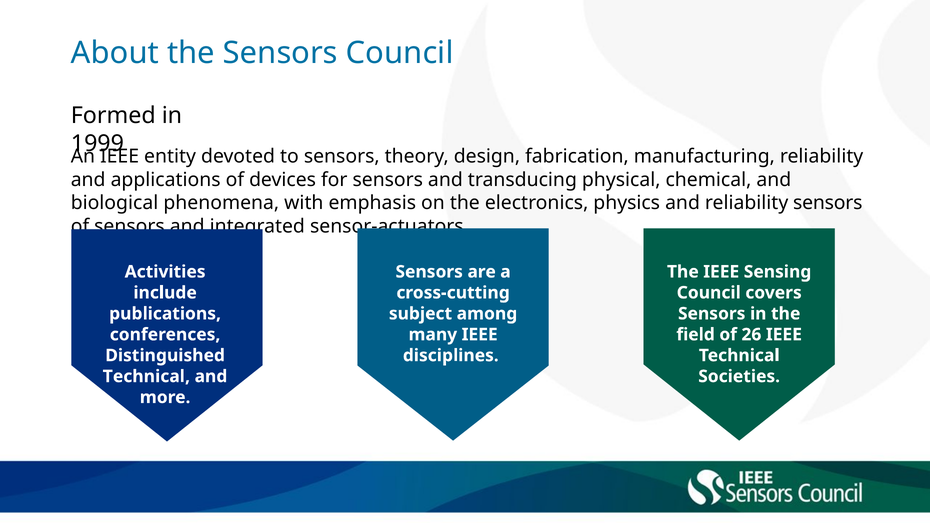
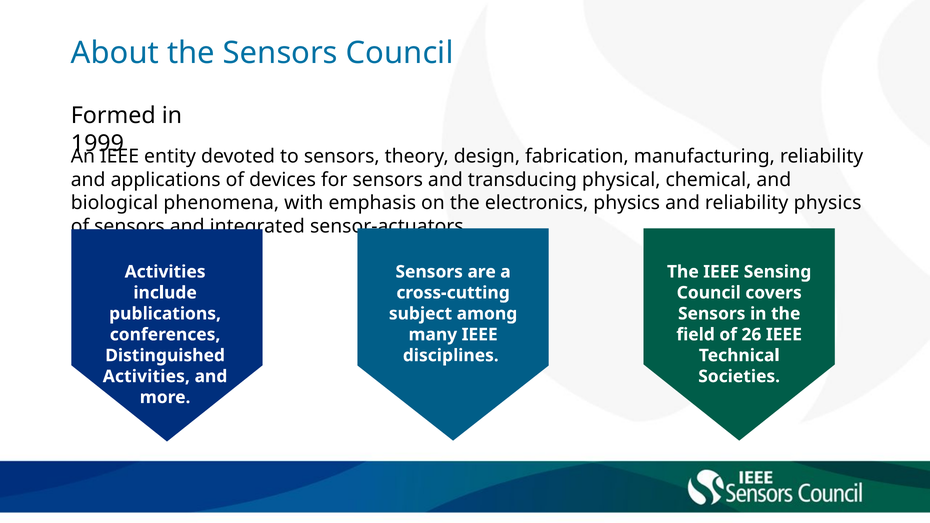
reliability sensors: sensors -> physics
Technical at (146, 376): Technical -> Activities
